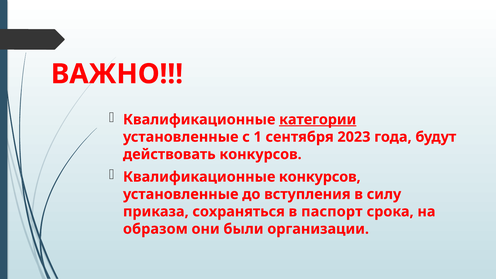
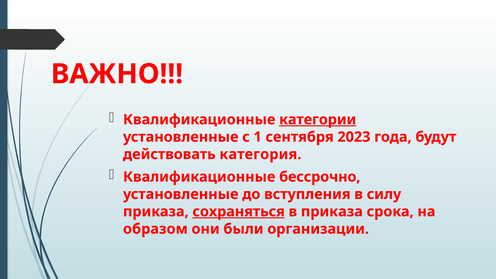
действовать конкурсов: конкурсов -> категория
Квалификационные конкурсов: конкурсов -> бессрочно
сохраняться underline: none -> present
в паспорт: паспорт -> приказа
